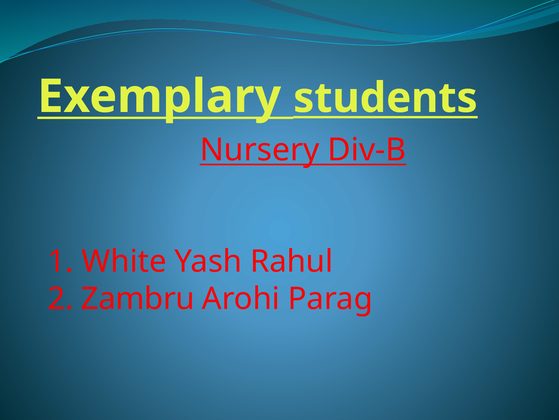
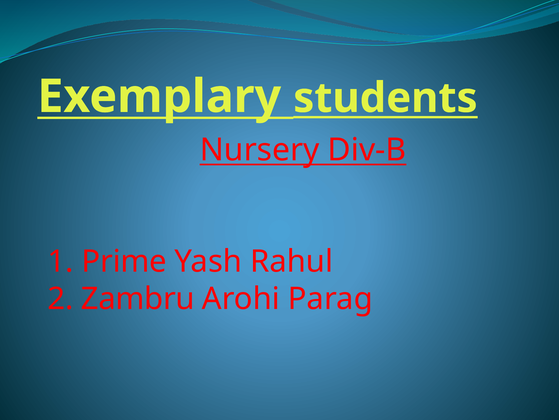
White: White -> Prime
